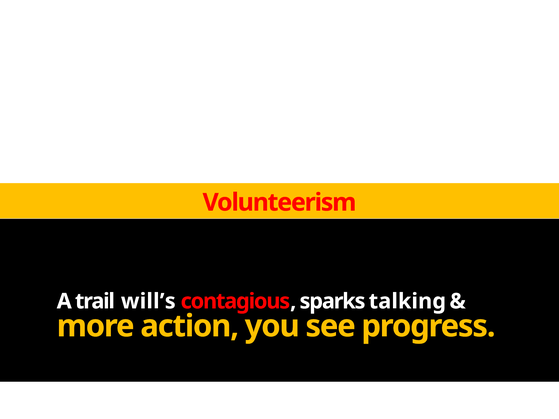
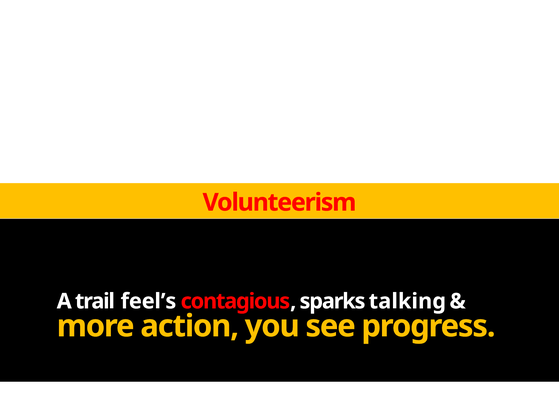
will’s: will’s -> feel’s
